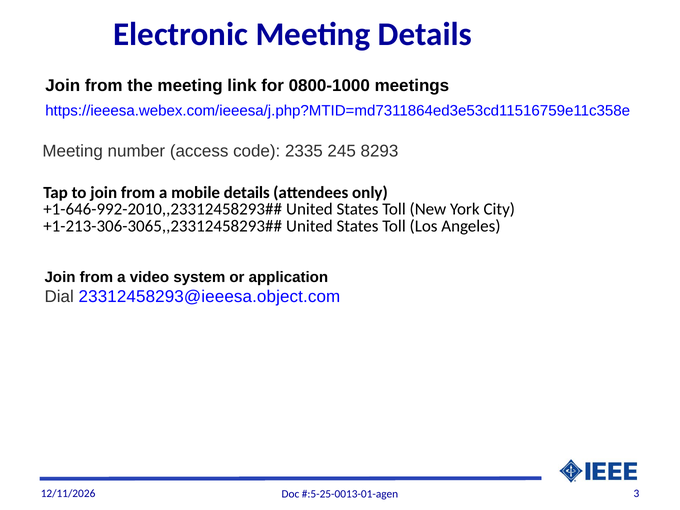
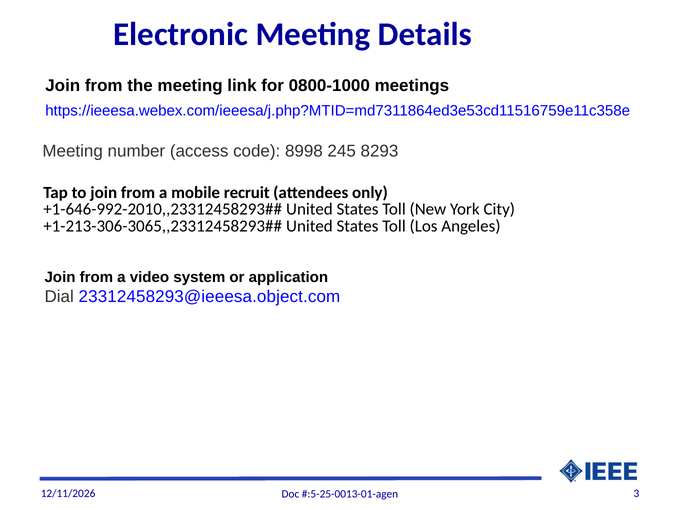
2335: 2335 -> 8998
mobile details: details -> recruit
